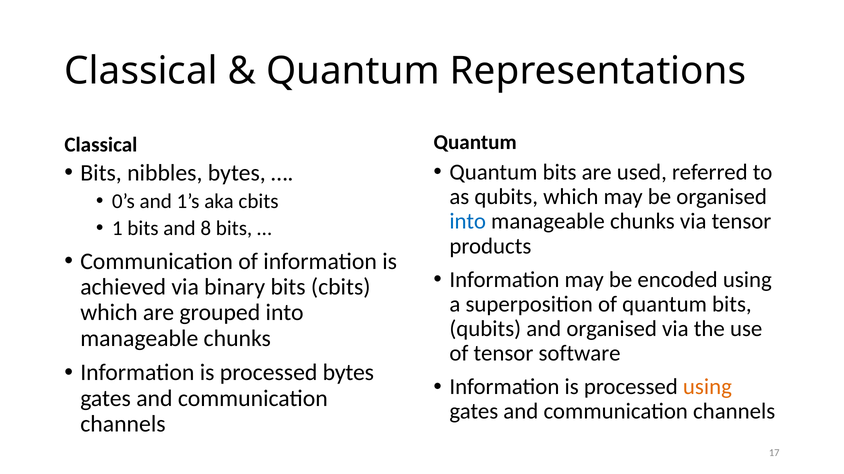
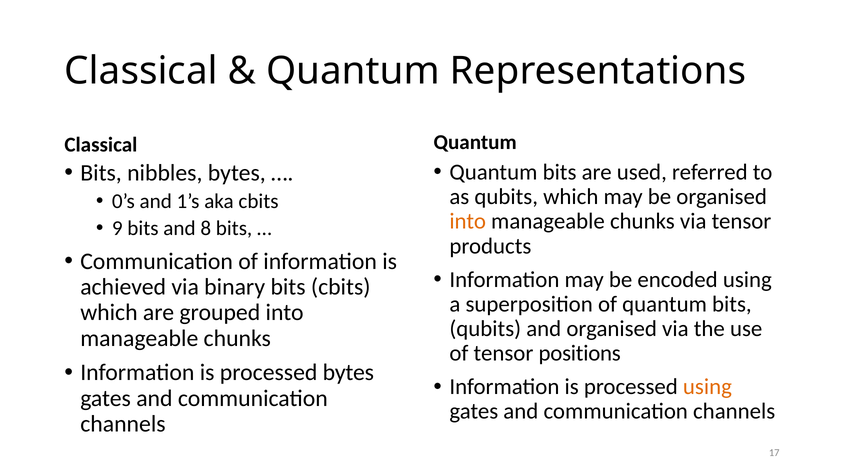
into at (468, 222) colour: blue -> orange
1: 1 -> 9
software: software -> positions
